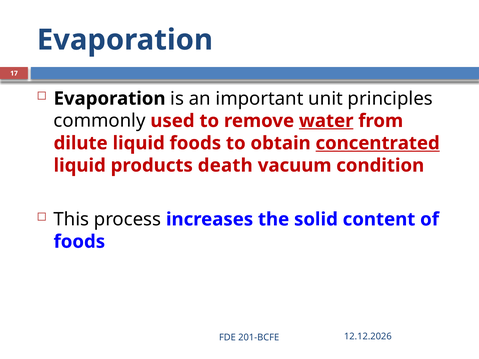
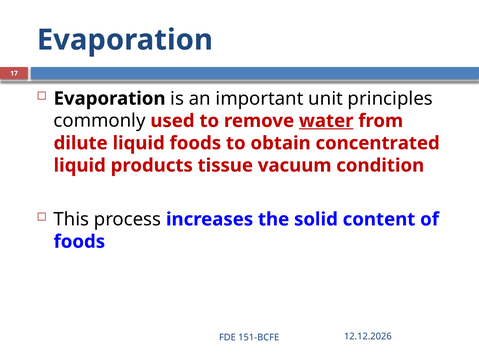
concentrated underline: present -> none
death: death -> tissue
201-BCFE: 201-BCFE -> 151-BCFE
